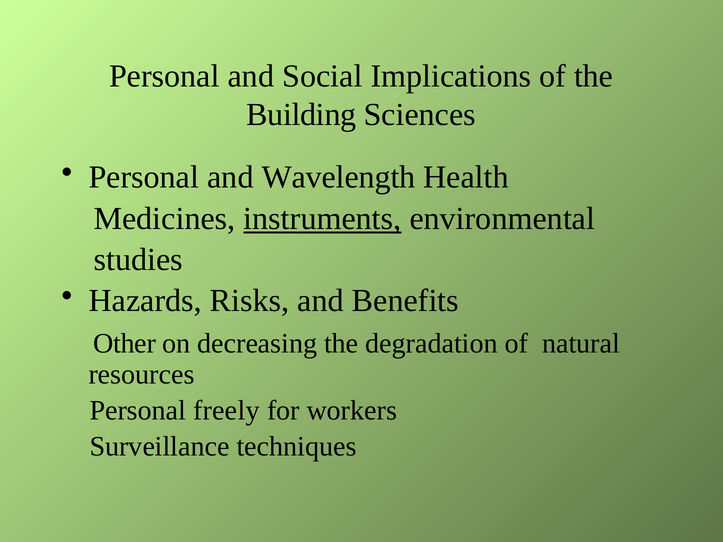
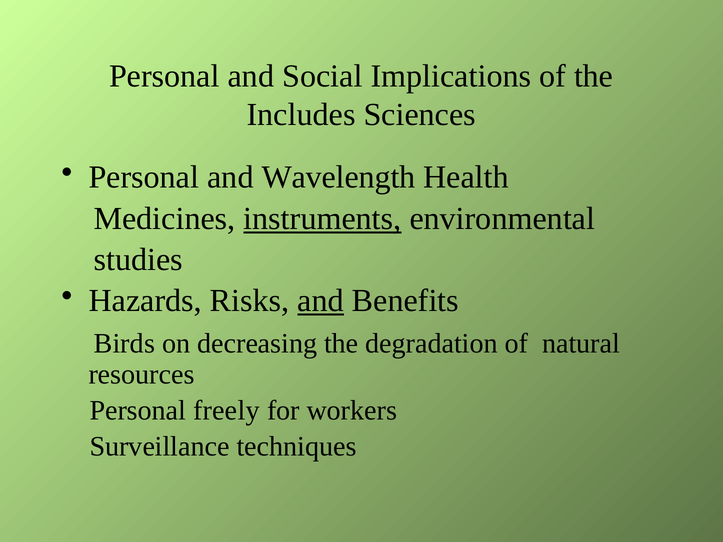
Building: Building -> Includes
and at (321, 301) underline: none -> present
Other: Other -> Birds
